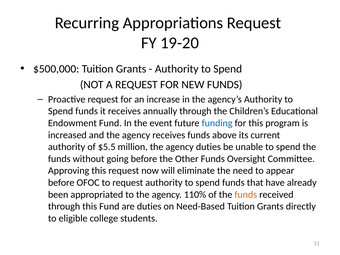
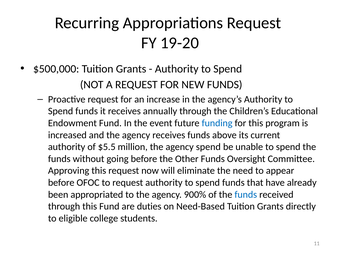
agency duties: duties -> spend
110%: 110% -> 900%
funds at (246, 194) colour: orange -> blue
